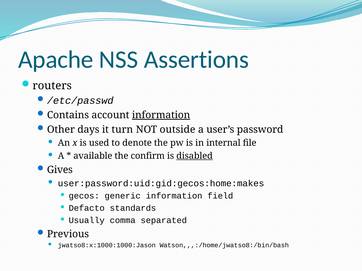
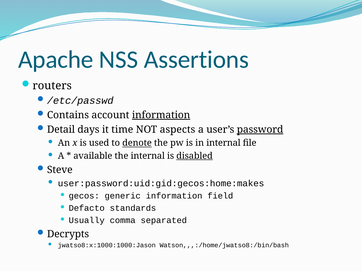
Other: Other -> Detail
turn: turn -> time
outside: outside -> aspects
password underline: none -> present
denote underline: none -> present
the confirm: confirm -> internal
Gives: Gives -> Steve
Previous: Previous -> Decrypts
